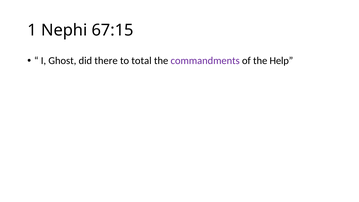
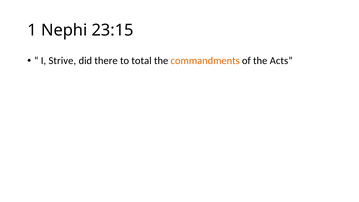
67:15: 67:15 -> 23:15
Ghost: Ghost -> Strive
commandments colour: purple -> orange
Help: Help -> Acts
